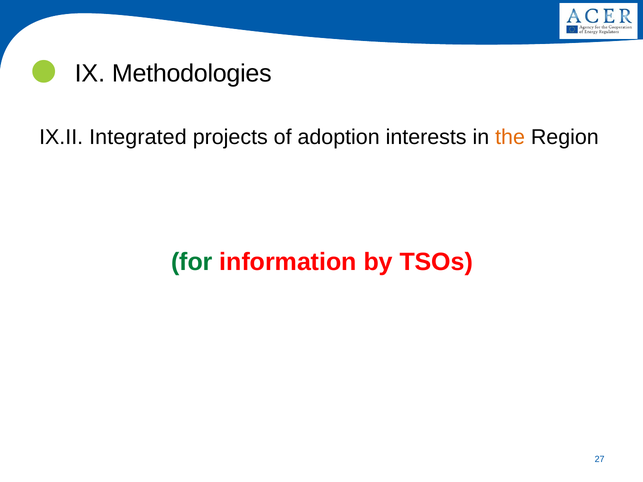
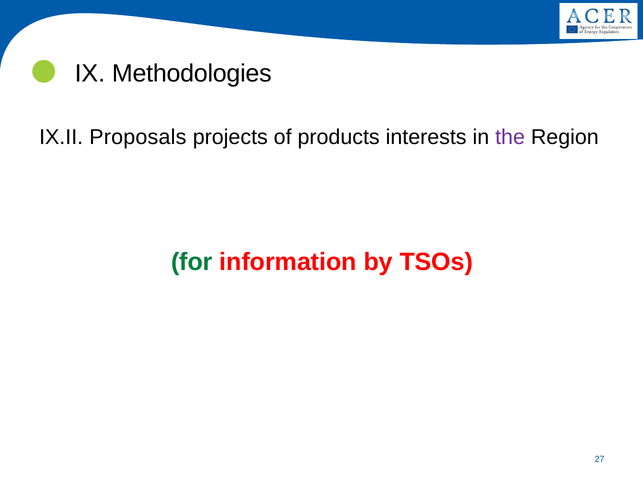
Integrated: Integrated -> Proposals
adoption: adoption -> products
the colour: orange -> purple
